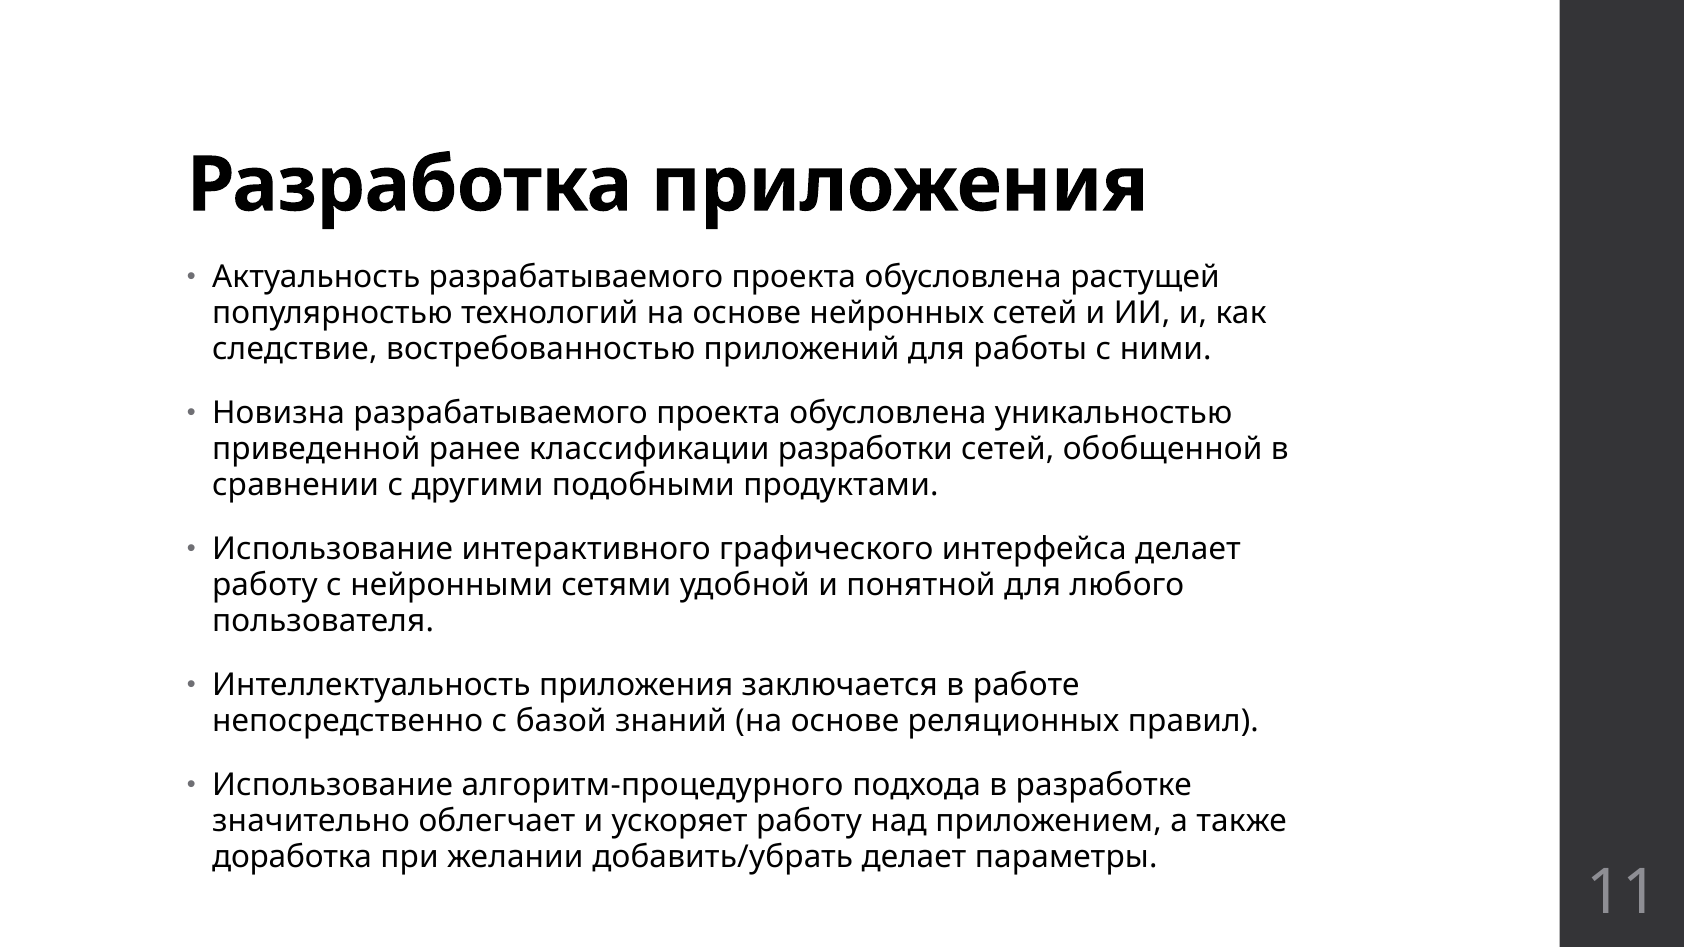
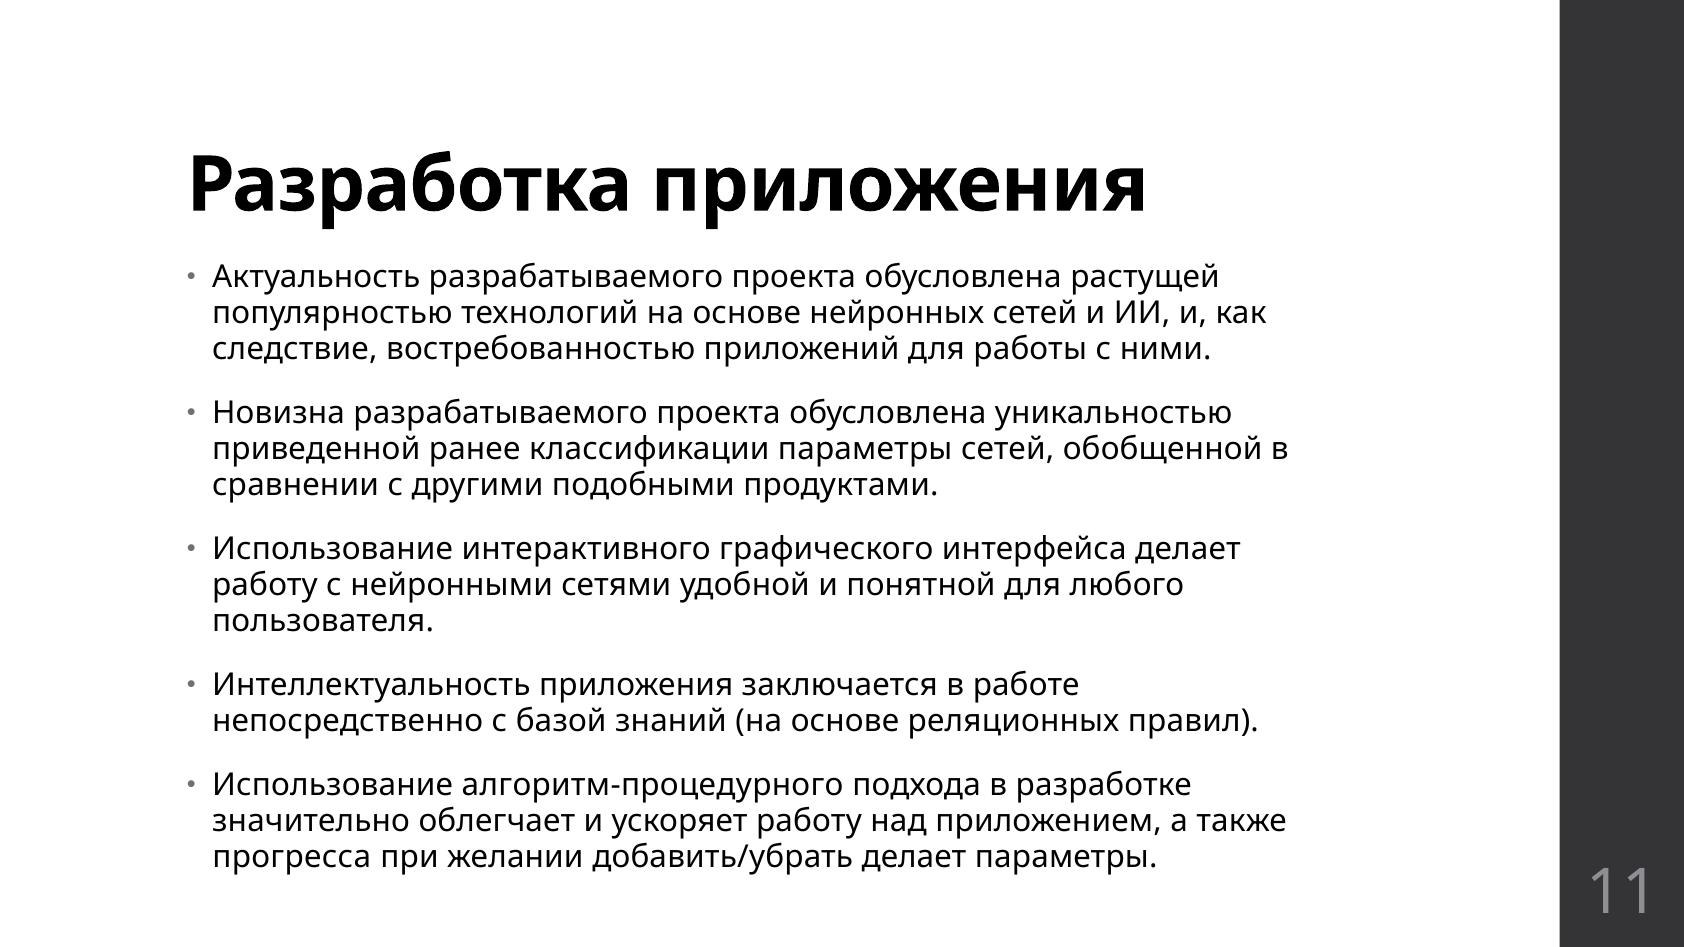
классификации разработки: разработки -> параметры
доработка: доработка -> прогресса
